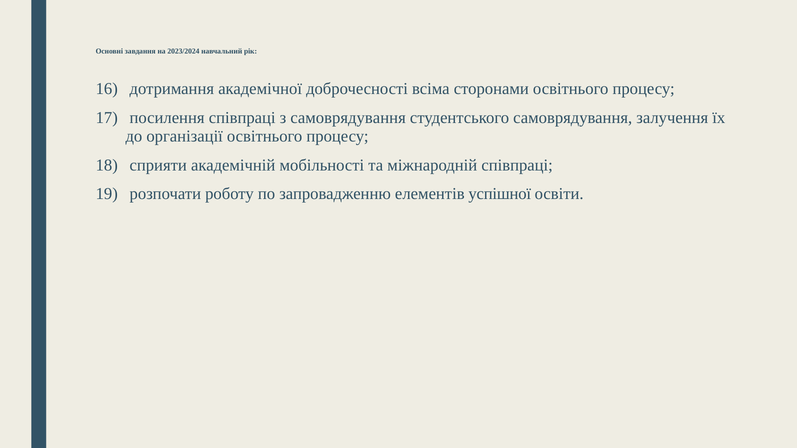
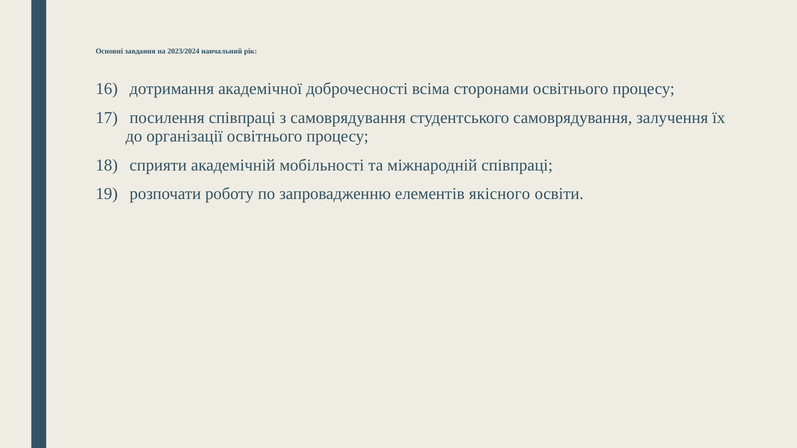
успішної: успішної -> якісного
